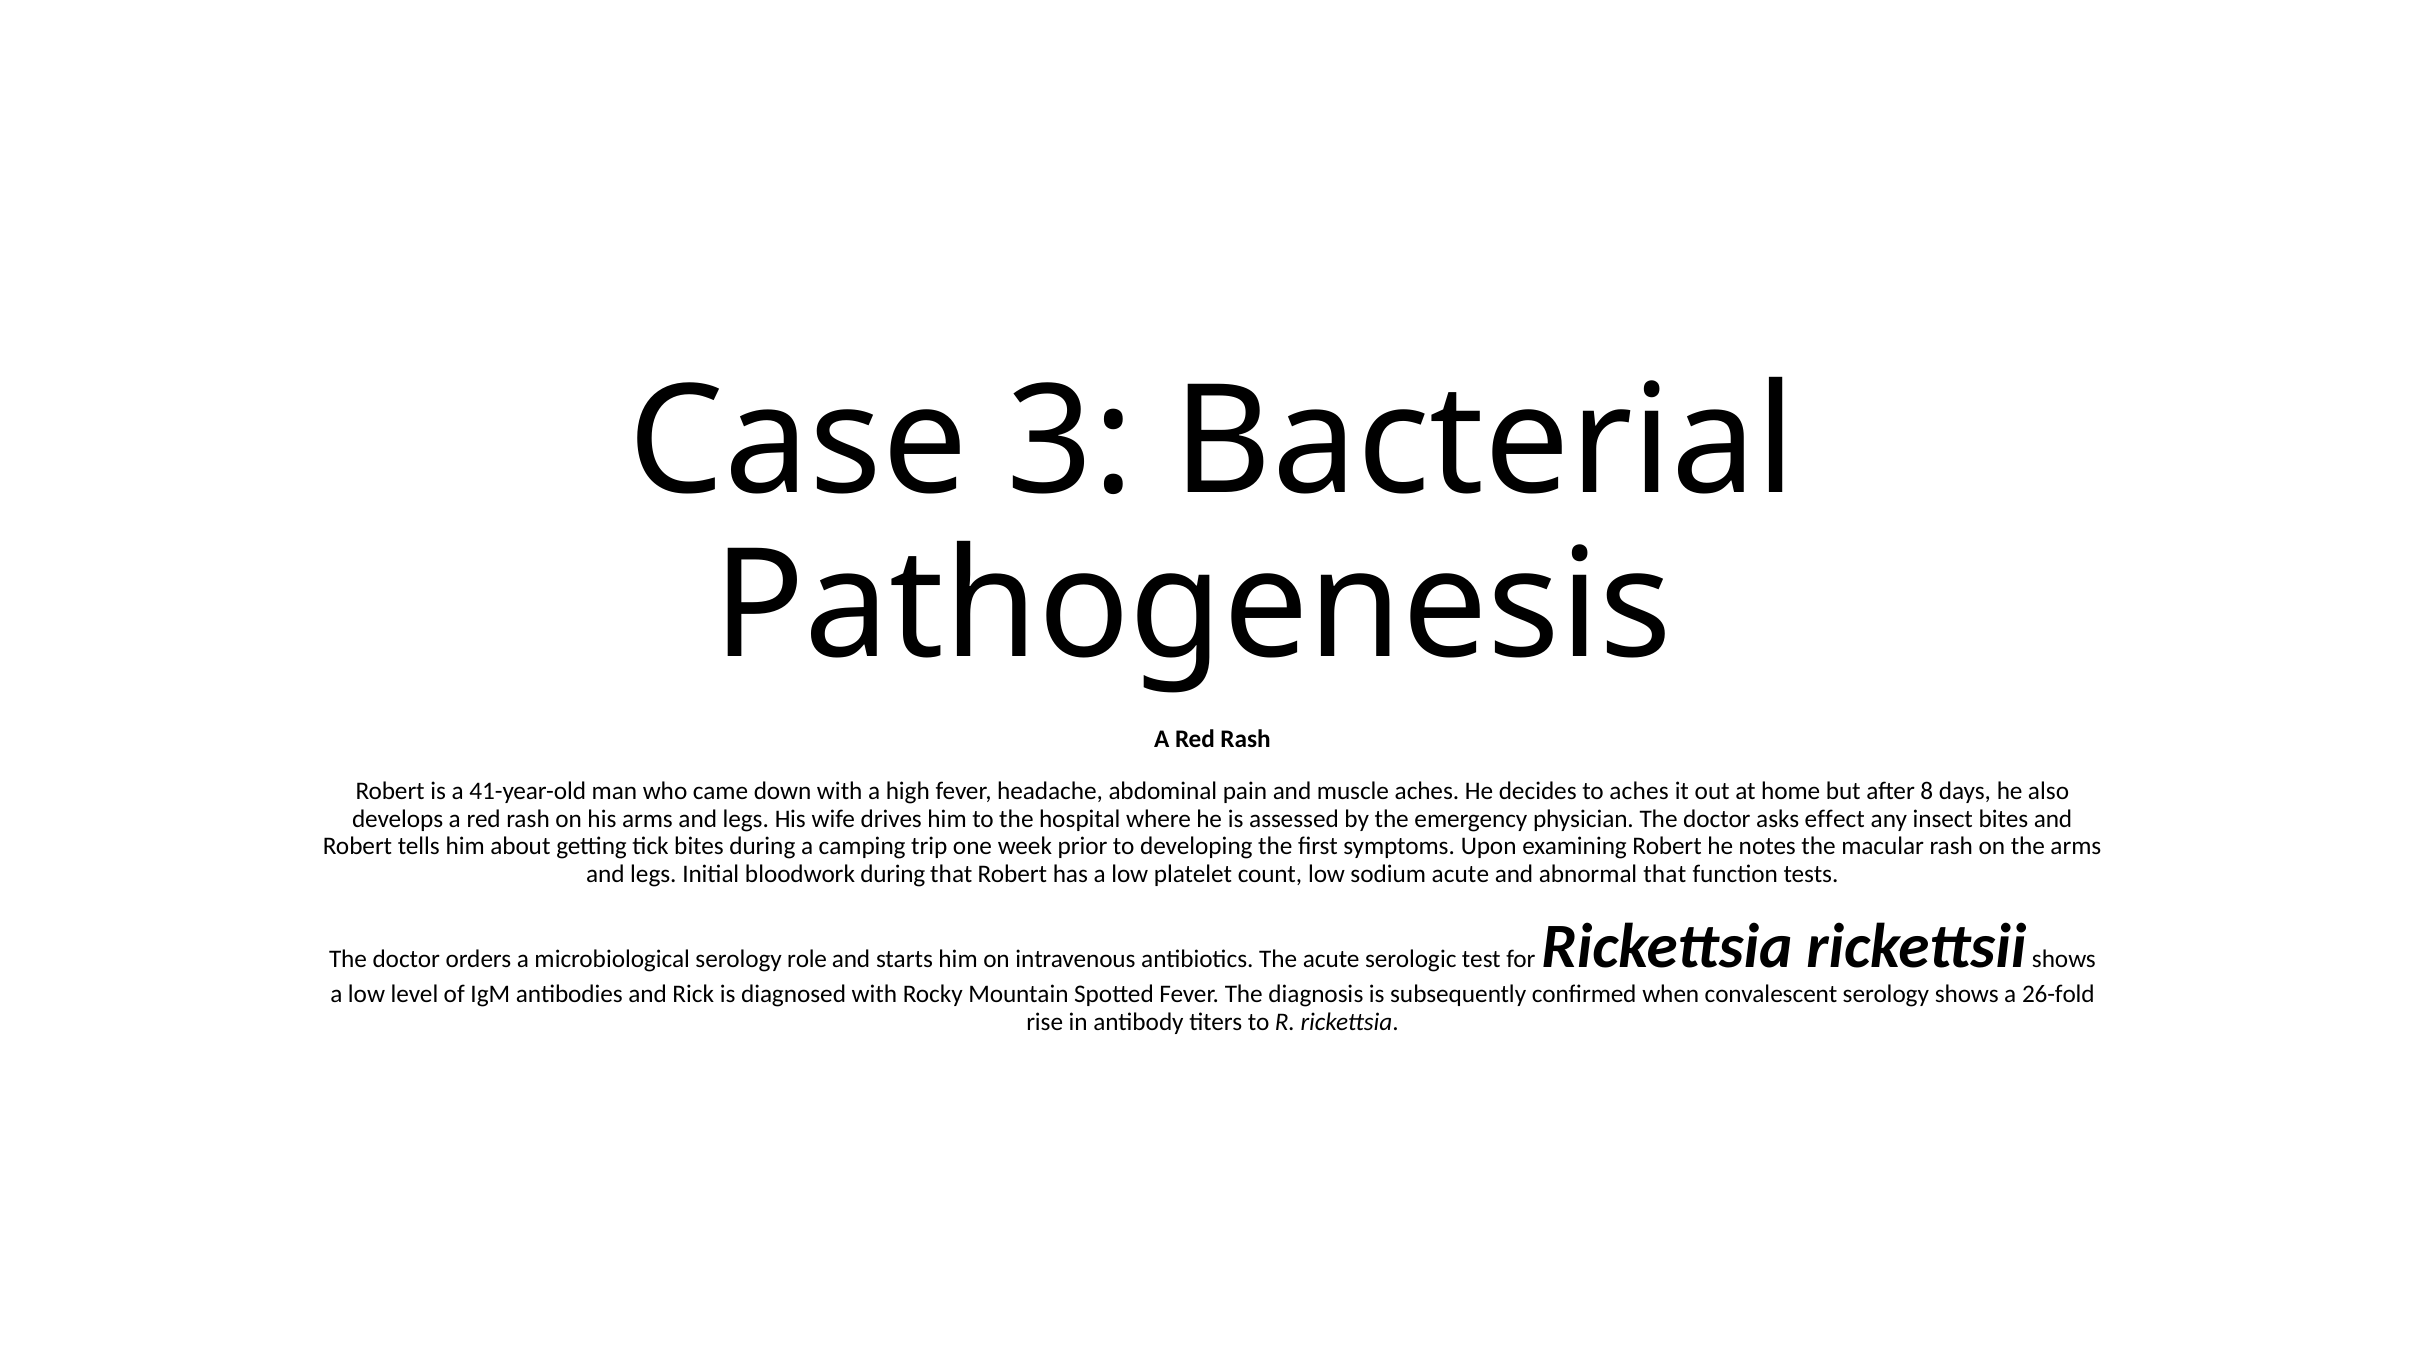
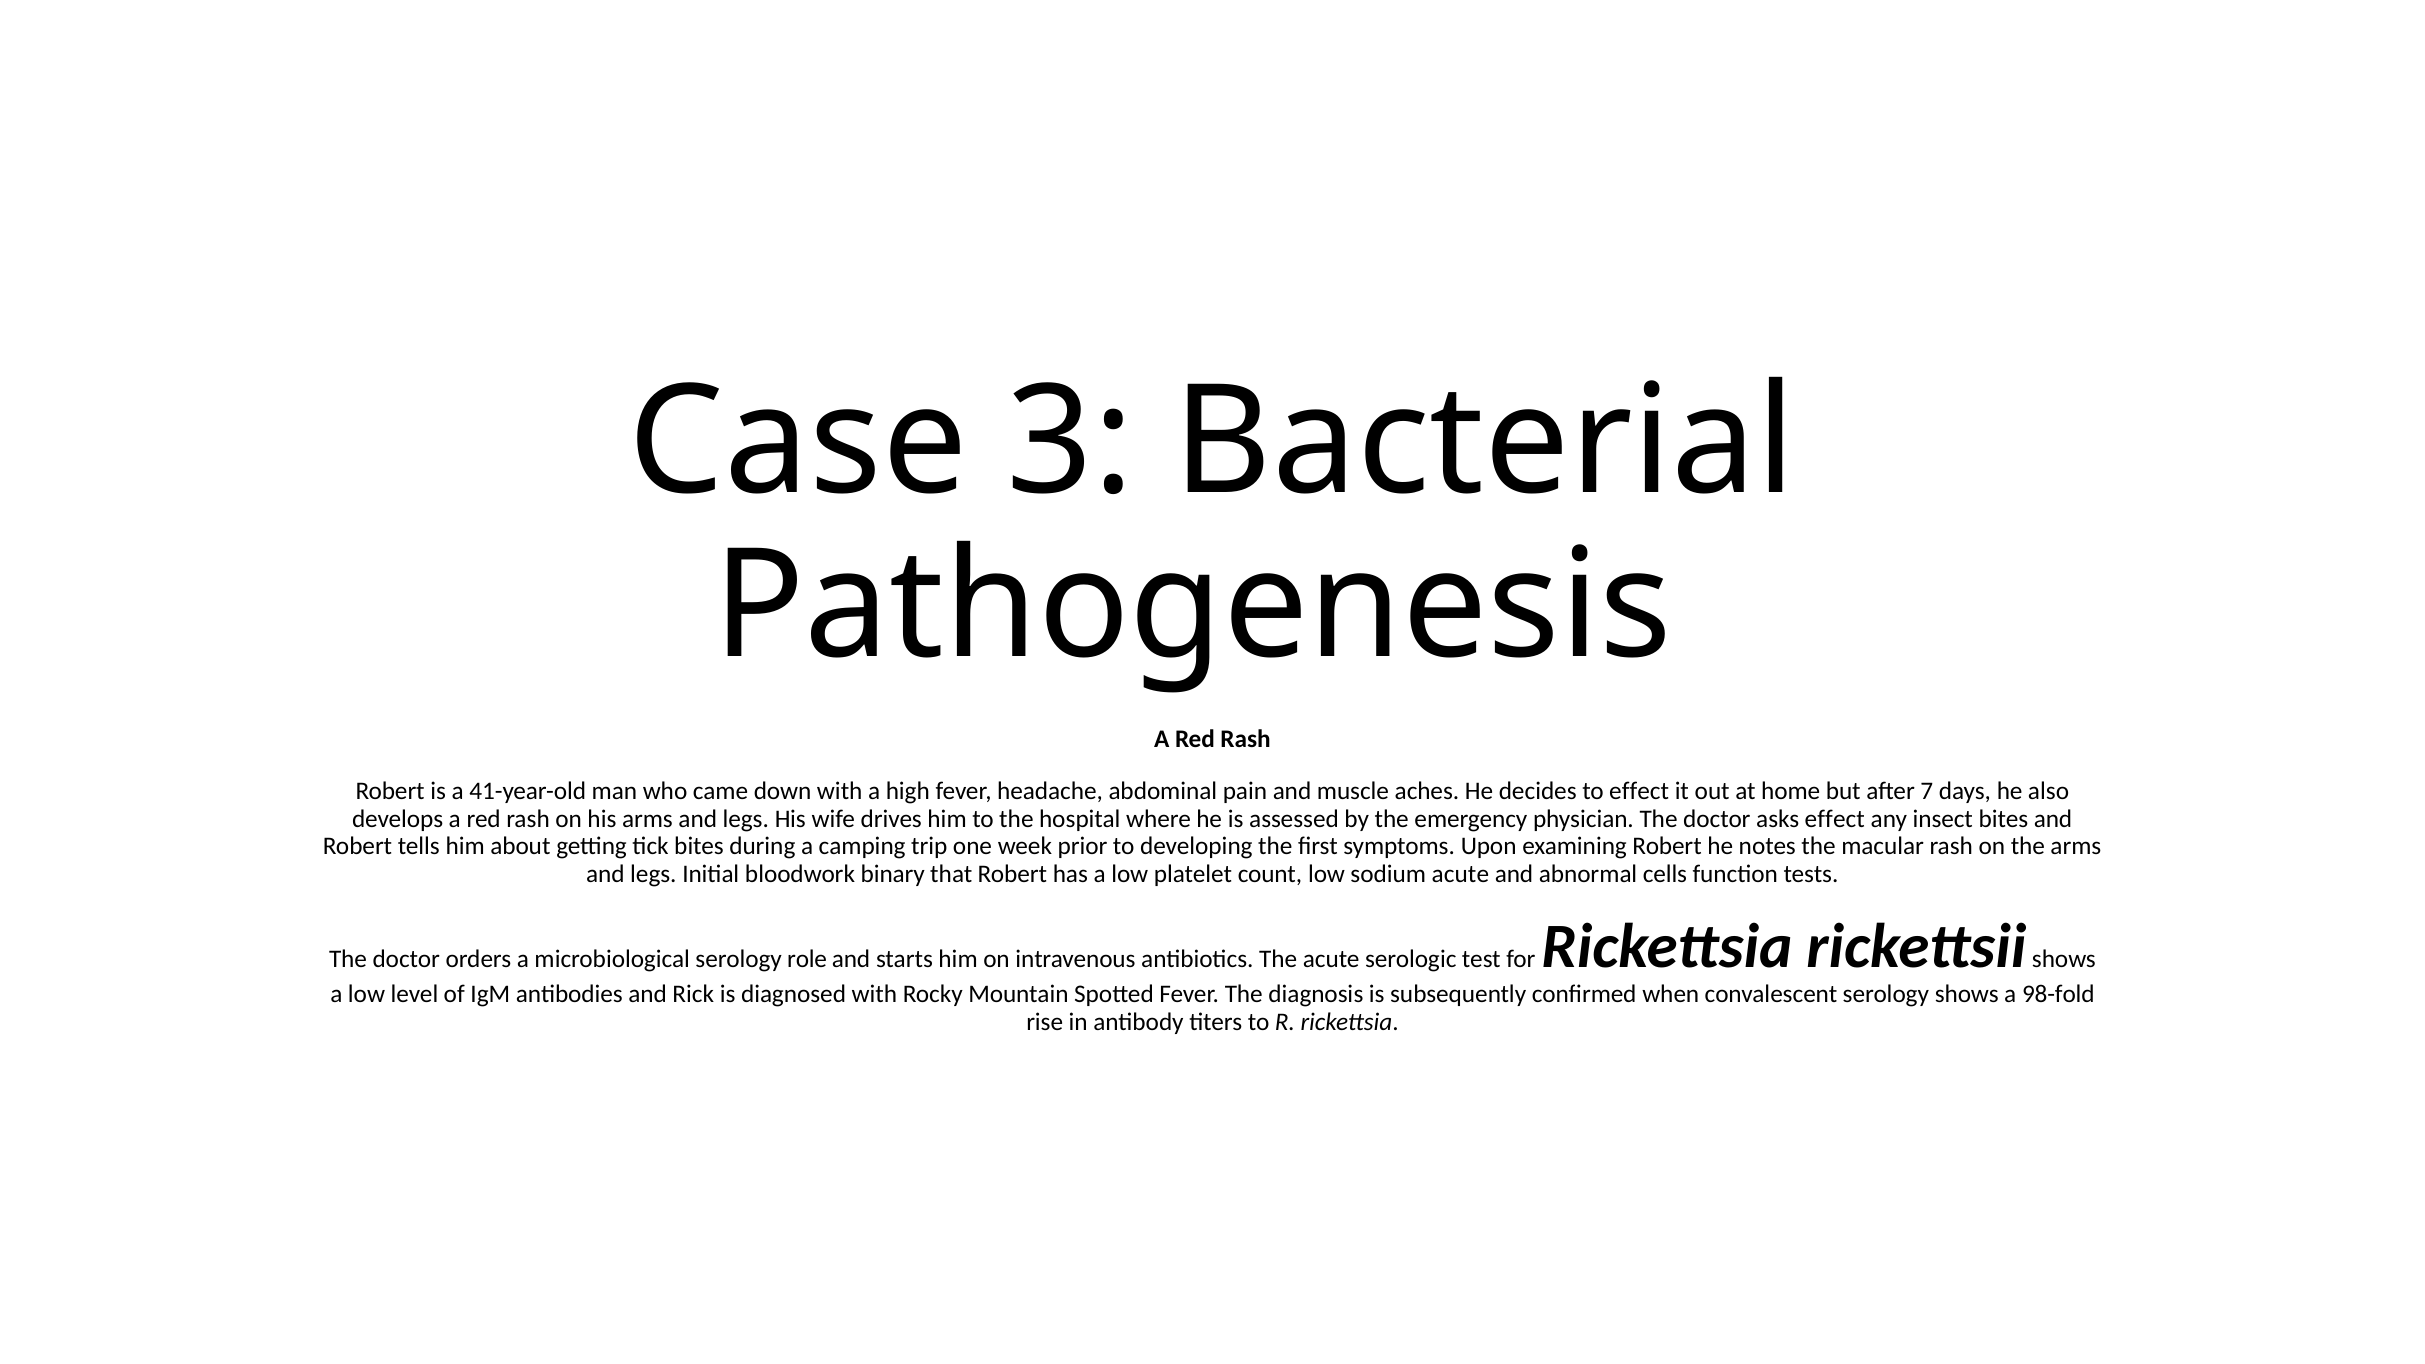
to aches: aches -> effect
8: 8 -> 7
bloodwork during: during -> binary
abnormal that: that -> cells
26-fold: 26-fold -> 98-fold
